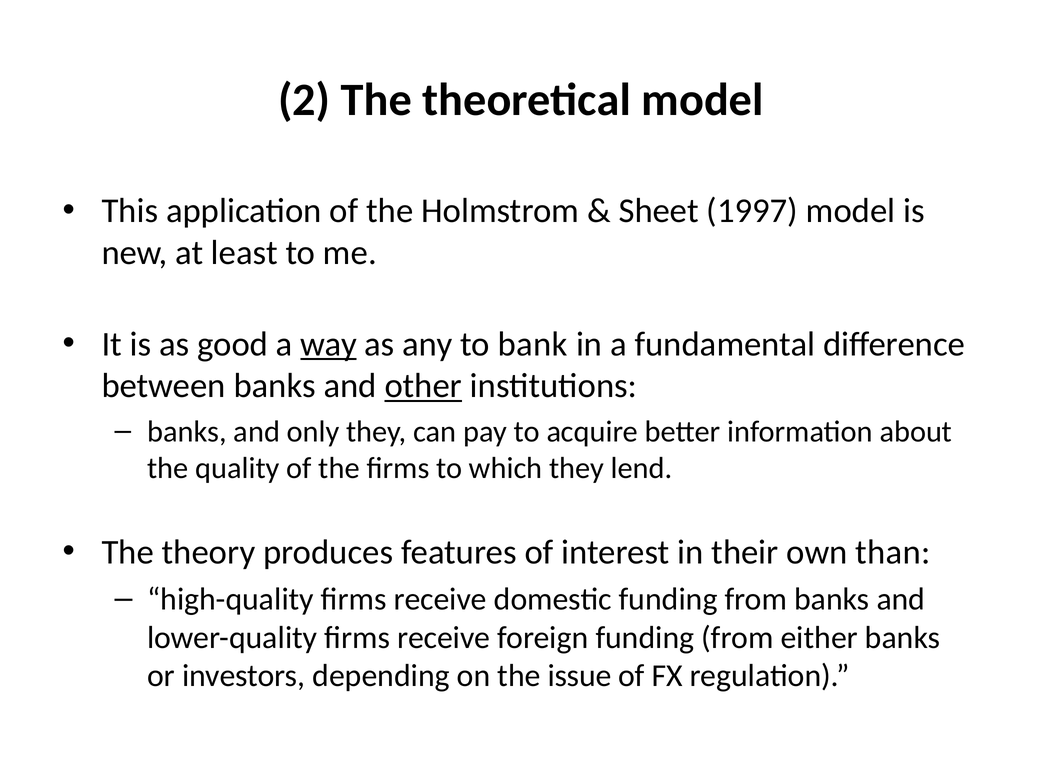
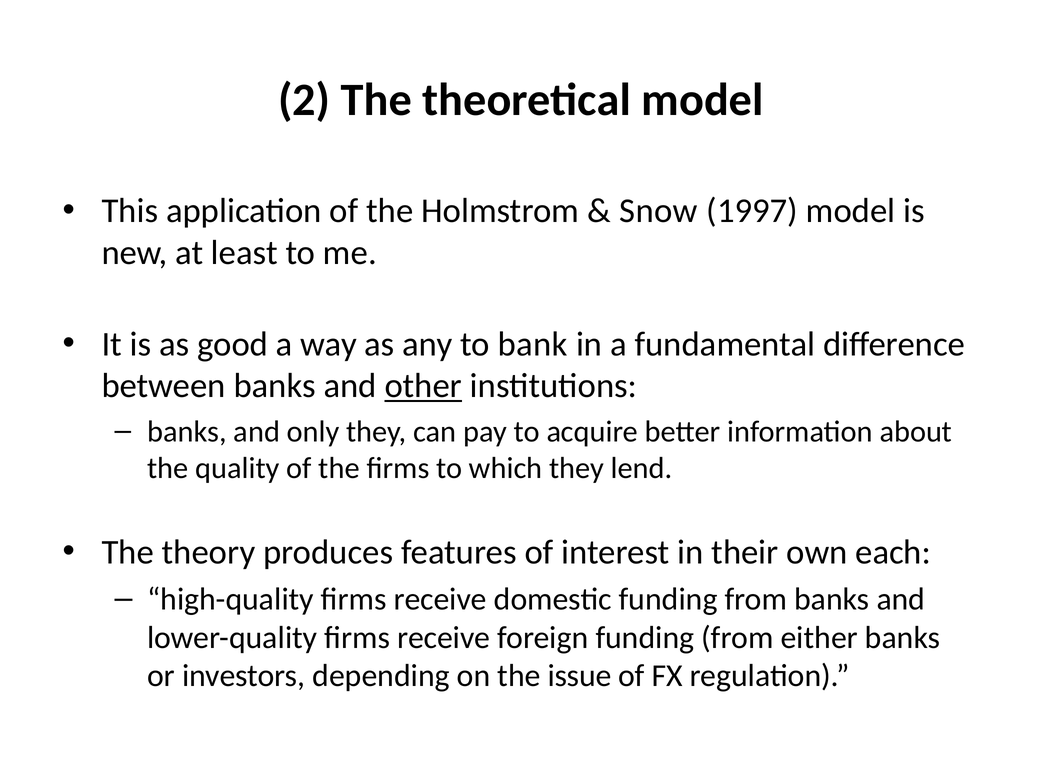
Sheet: Sheet -> Snow
way underline: present -> none
than: than -> each
